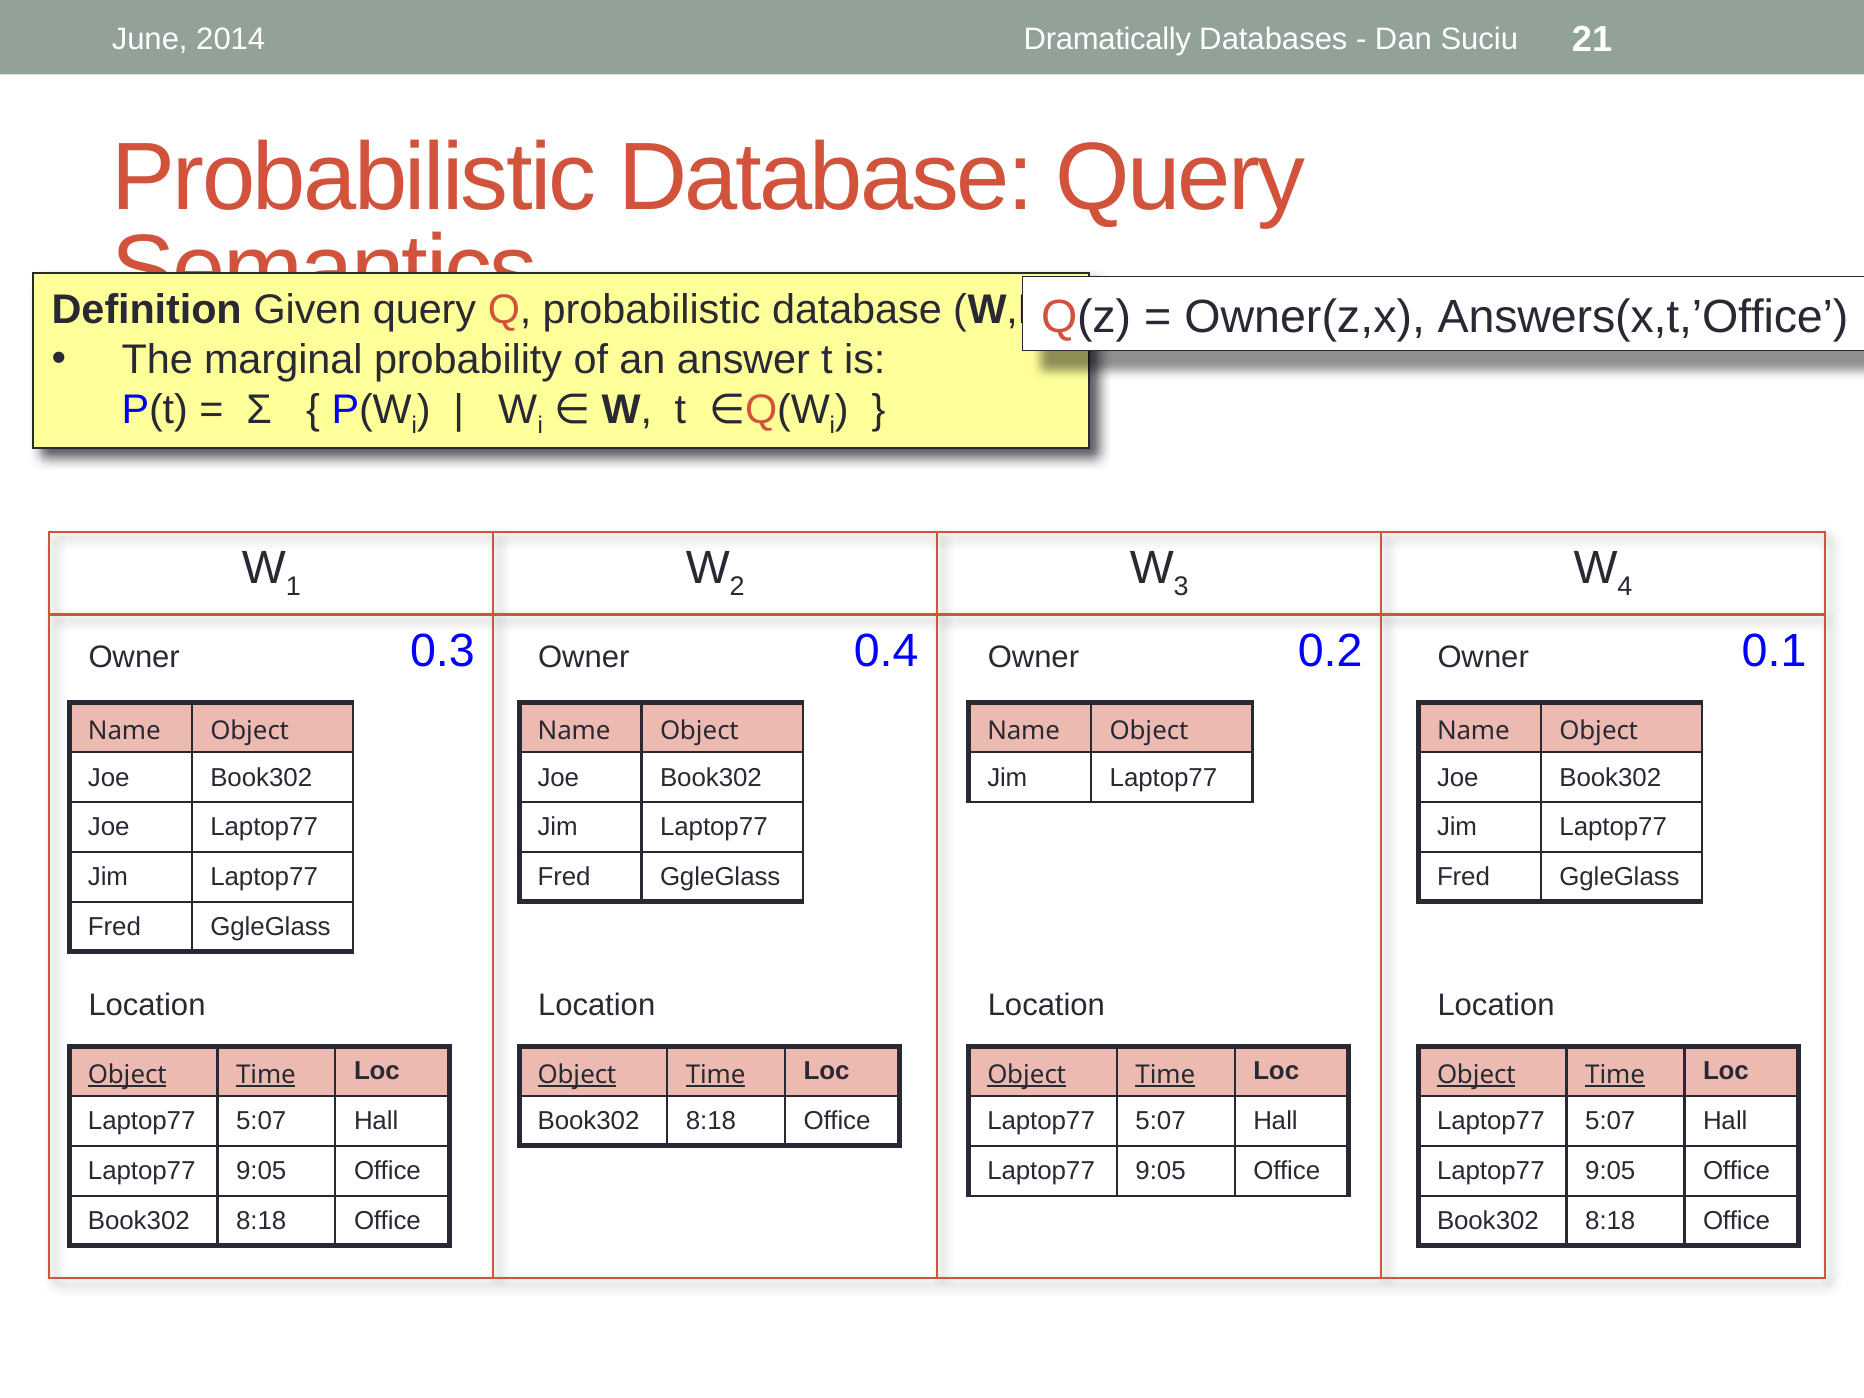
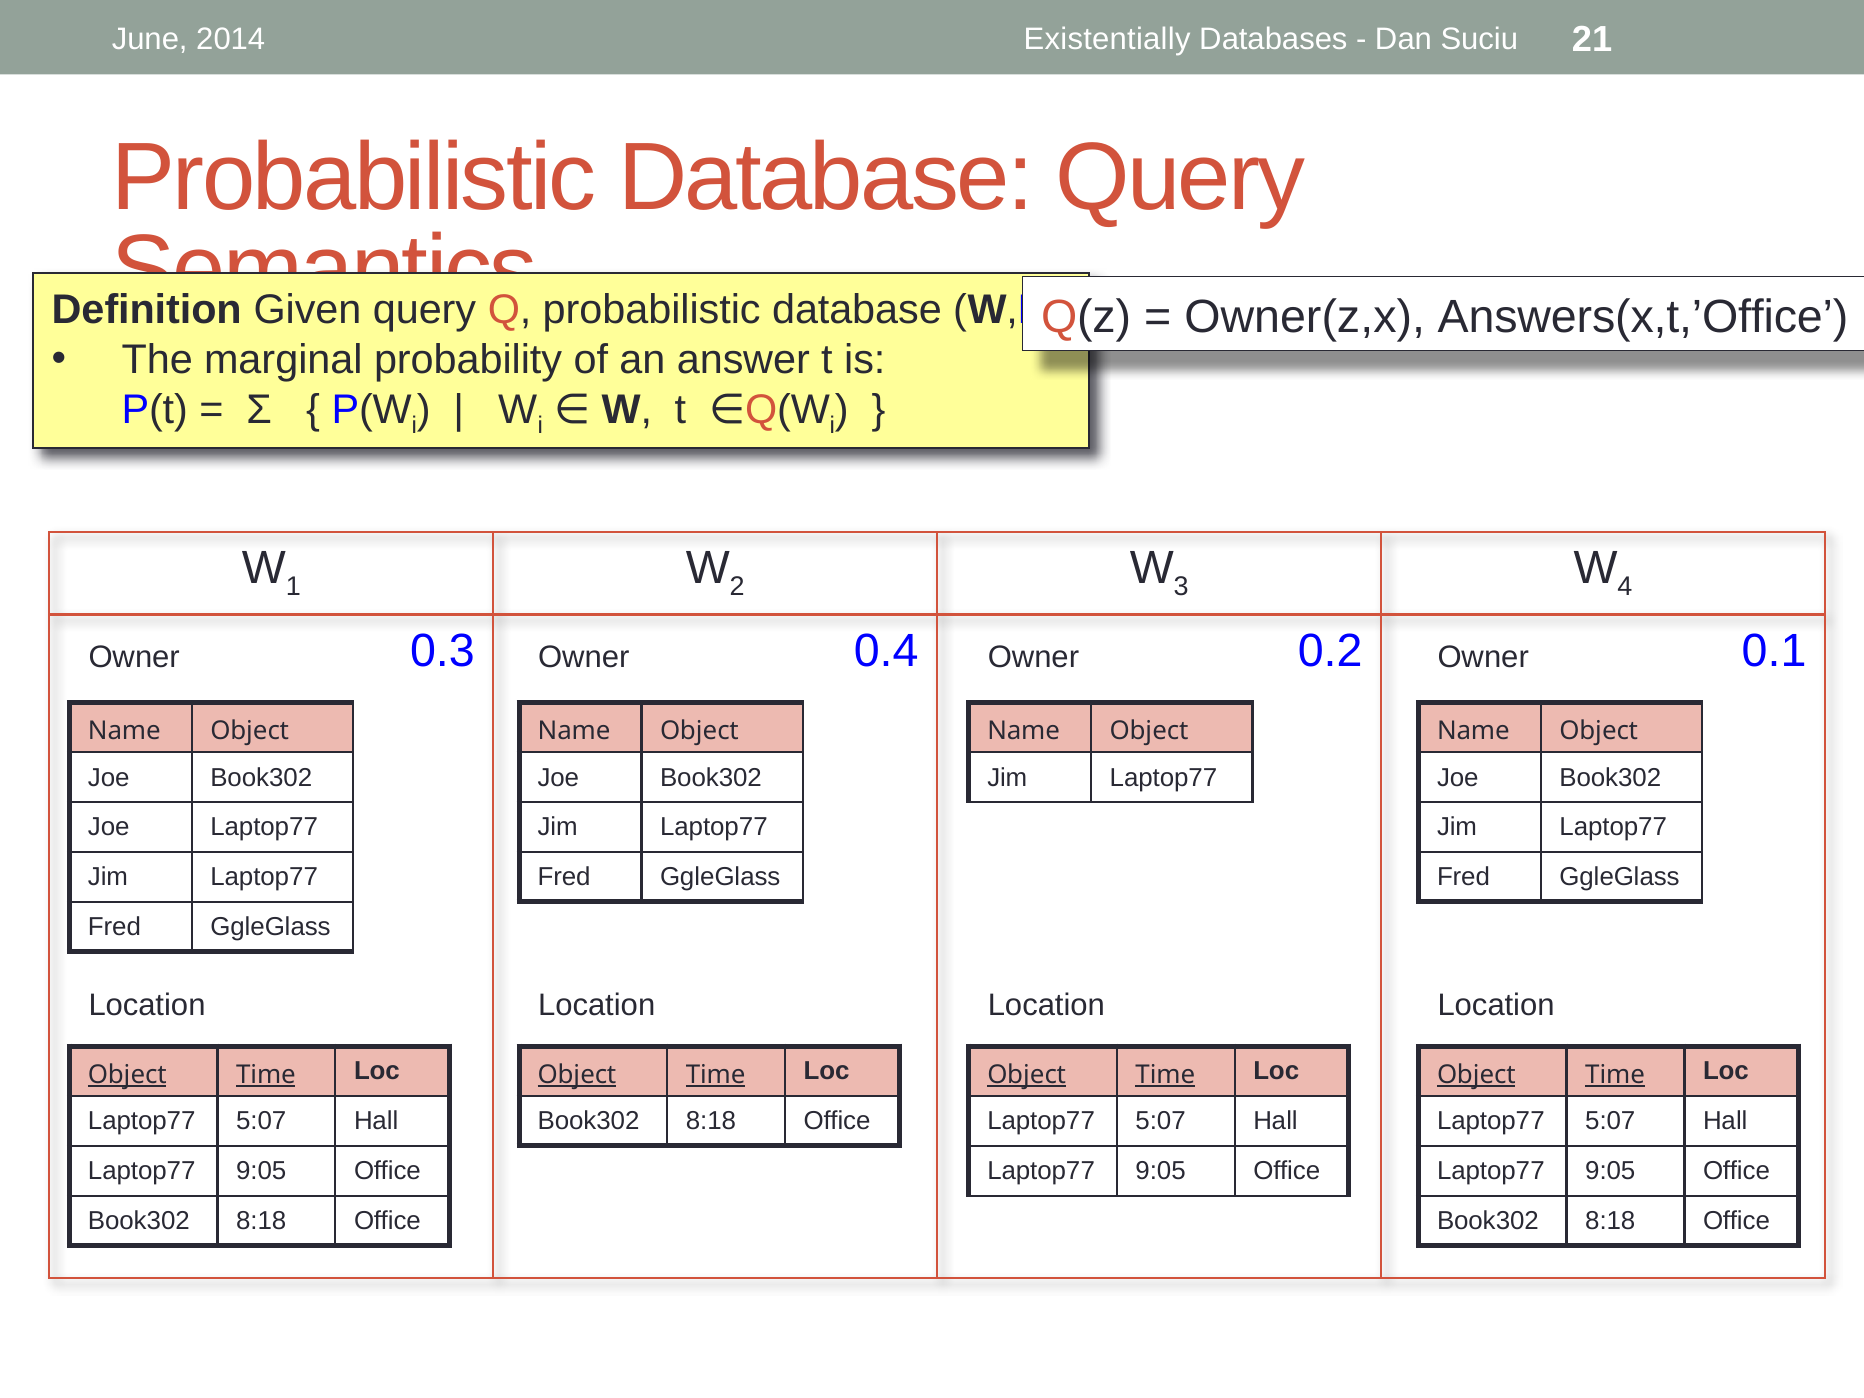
Dramatically: Dramatically -> Existentially
